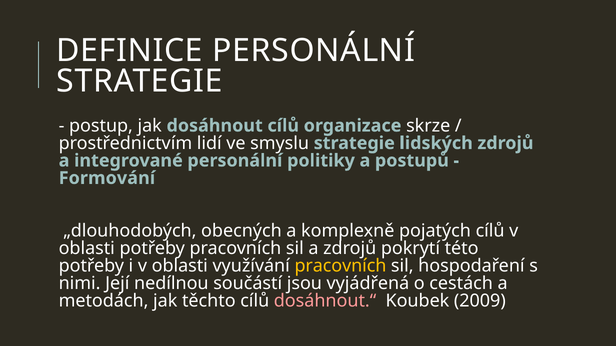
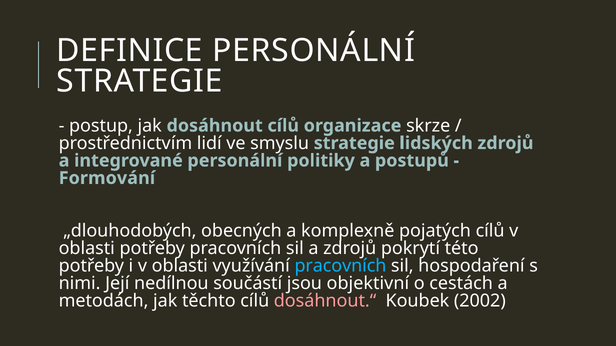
pracovních at (340, 266) colour: yellow -> light blue
vyjádřená: vyjádřená -> objektivní
2009: 2009 -> 2002
